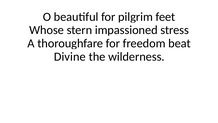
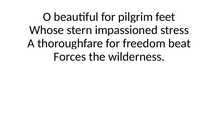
Divine: Divine -> Forces
